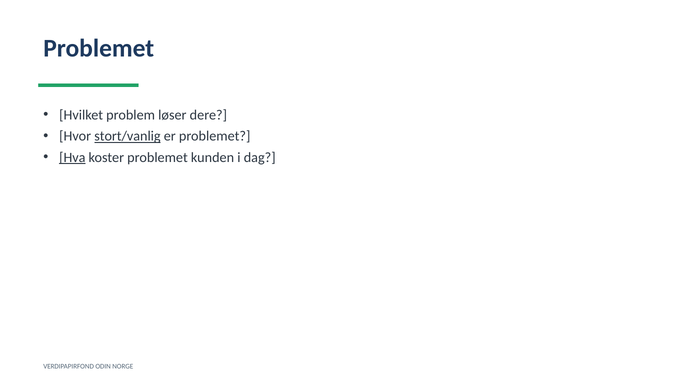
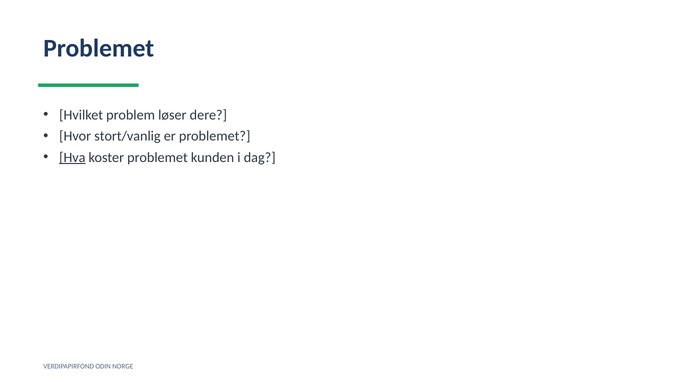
stort/vanlig underline: present -> none
